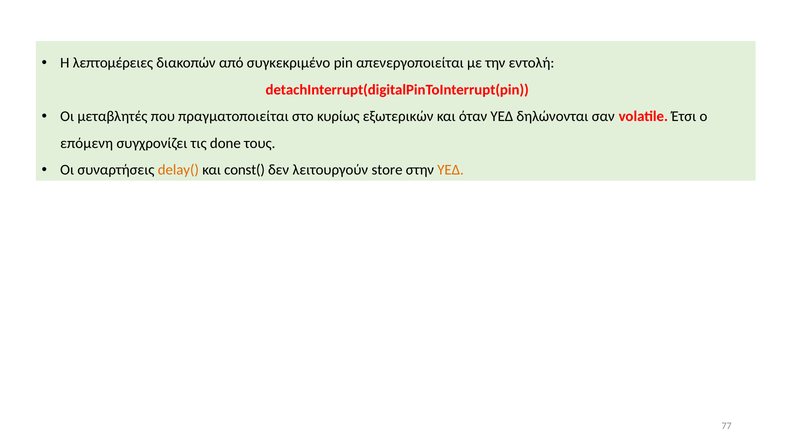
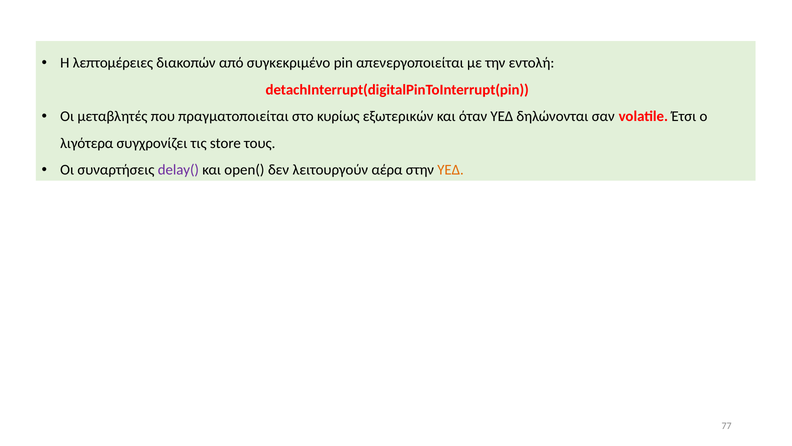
επόμενη: επόμενη -> λιγότερα
done: done -> store
delay( colour: orange -> purple
const(: const( -> open(
store: store -> αέρα
